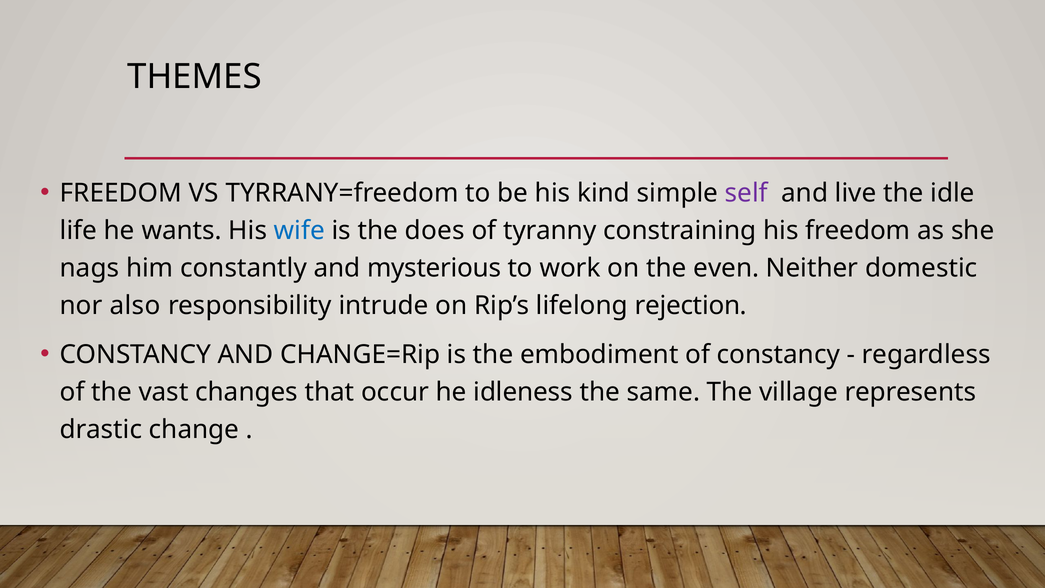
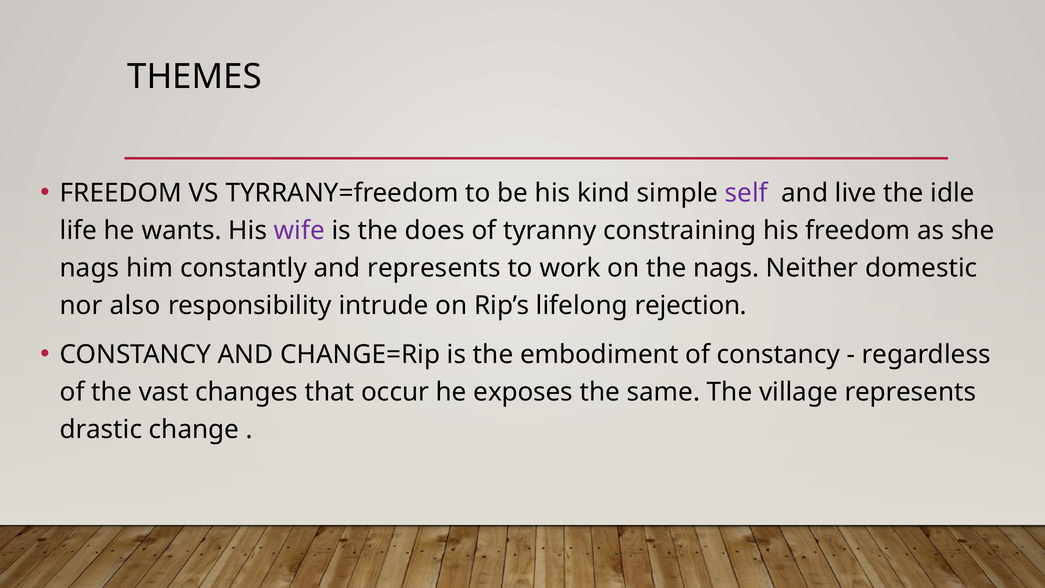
wife colour: blue -> purple
and mysterious: mysterious -> represents
the even: even -> nags
idleness: idleness -> exposes
